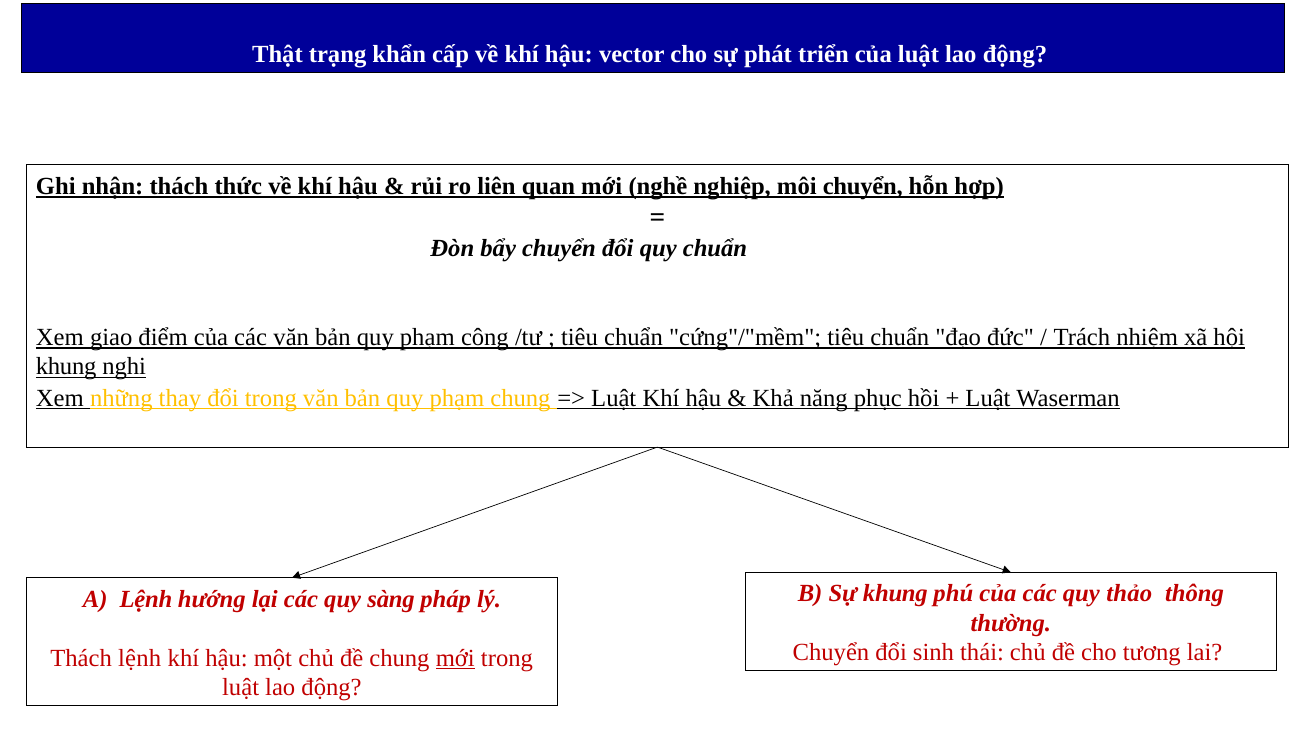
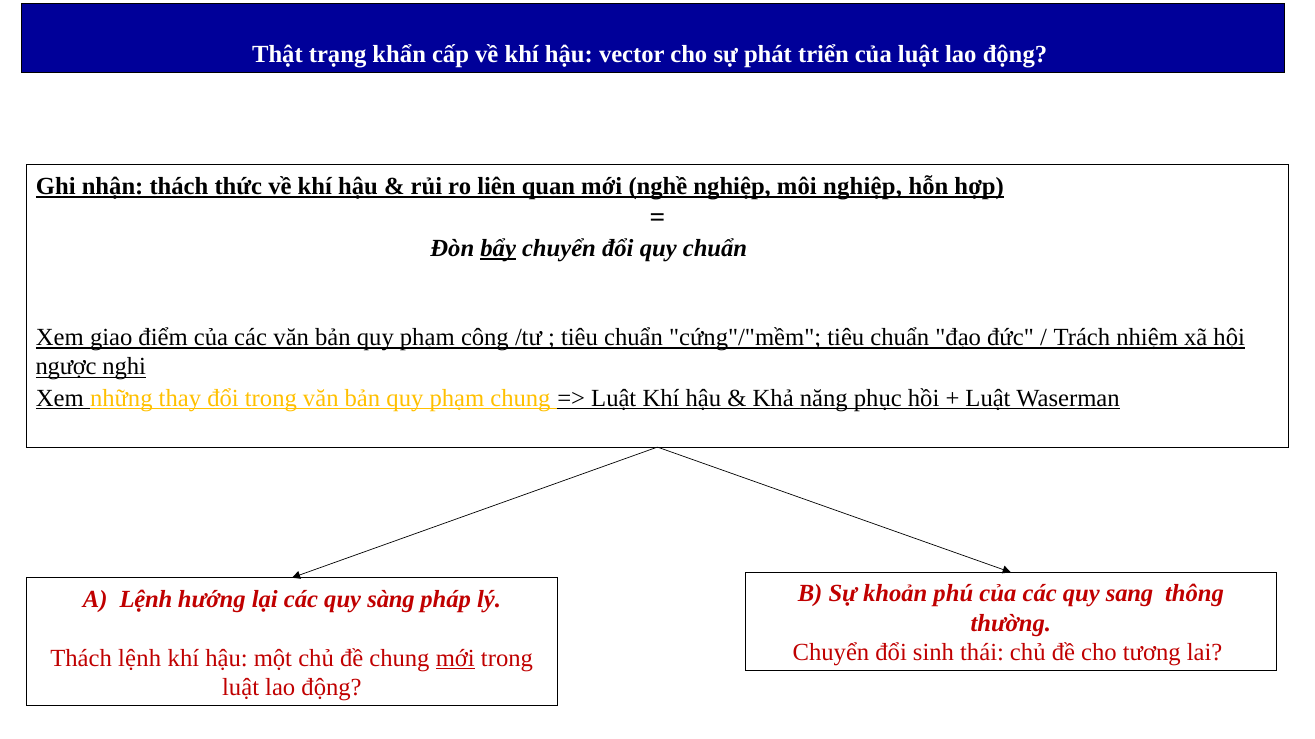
môi chuyển: chuyển -> nghiệp
bẩy underline: none -> present
khung at (66, 367): khung -> ngược
Sự khung: khung -> khoản
thảo: thảo -> sang
